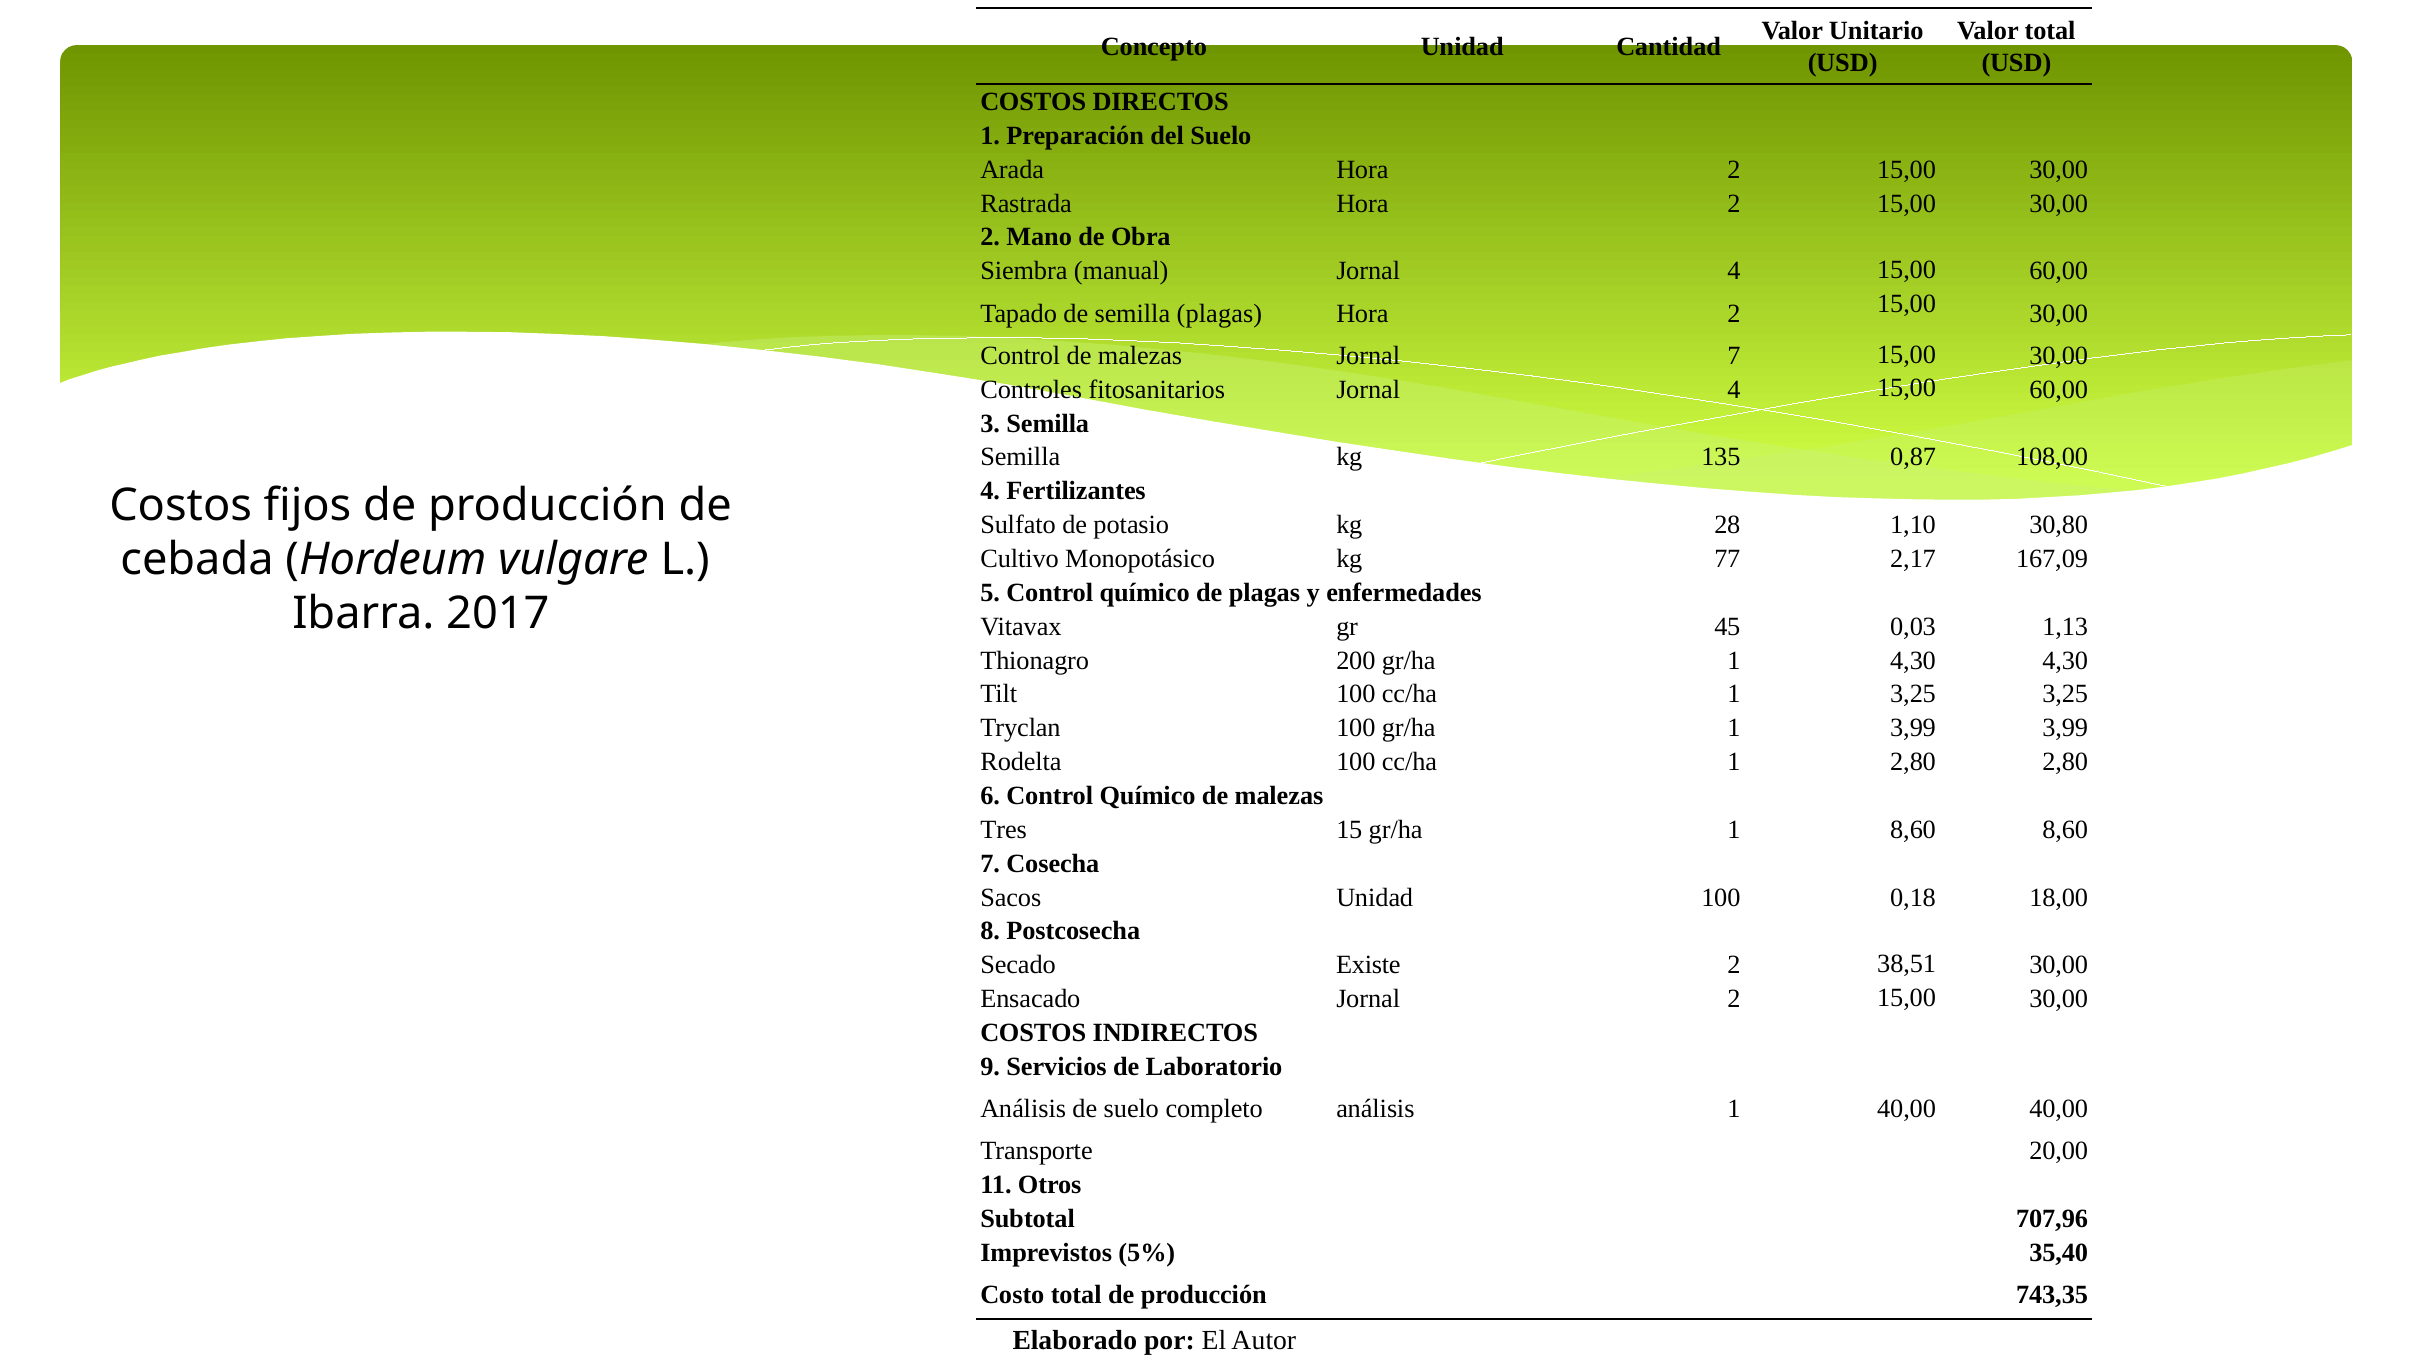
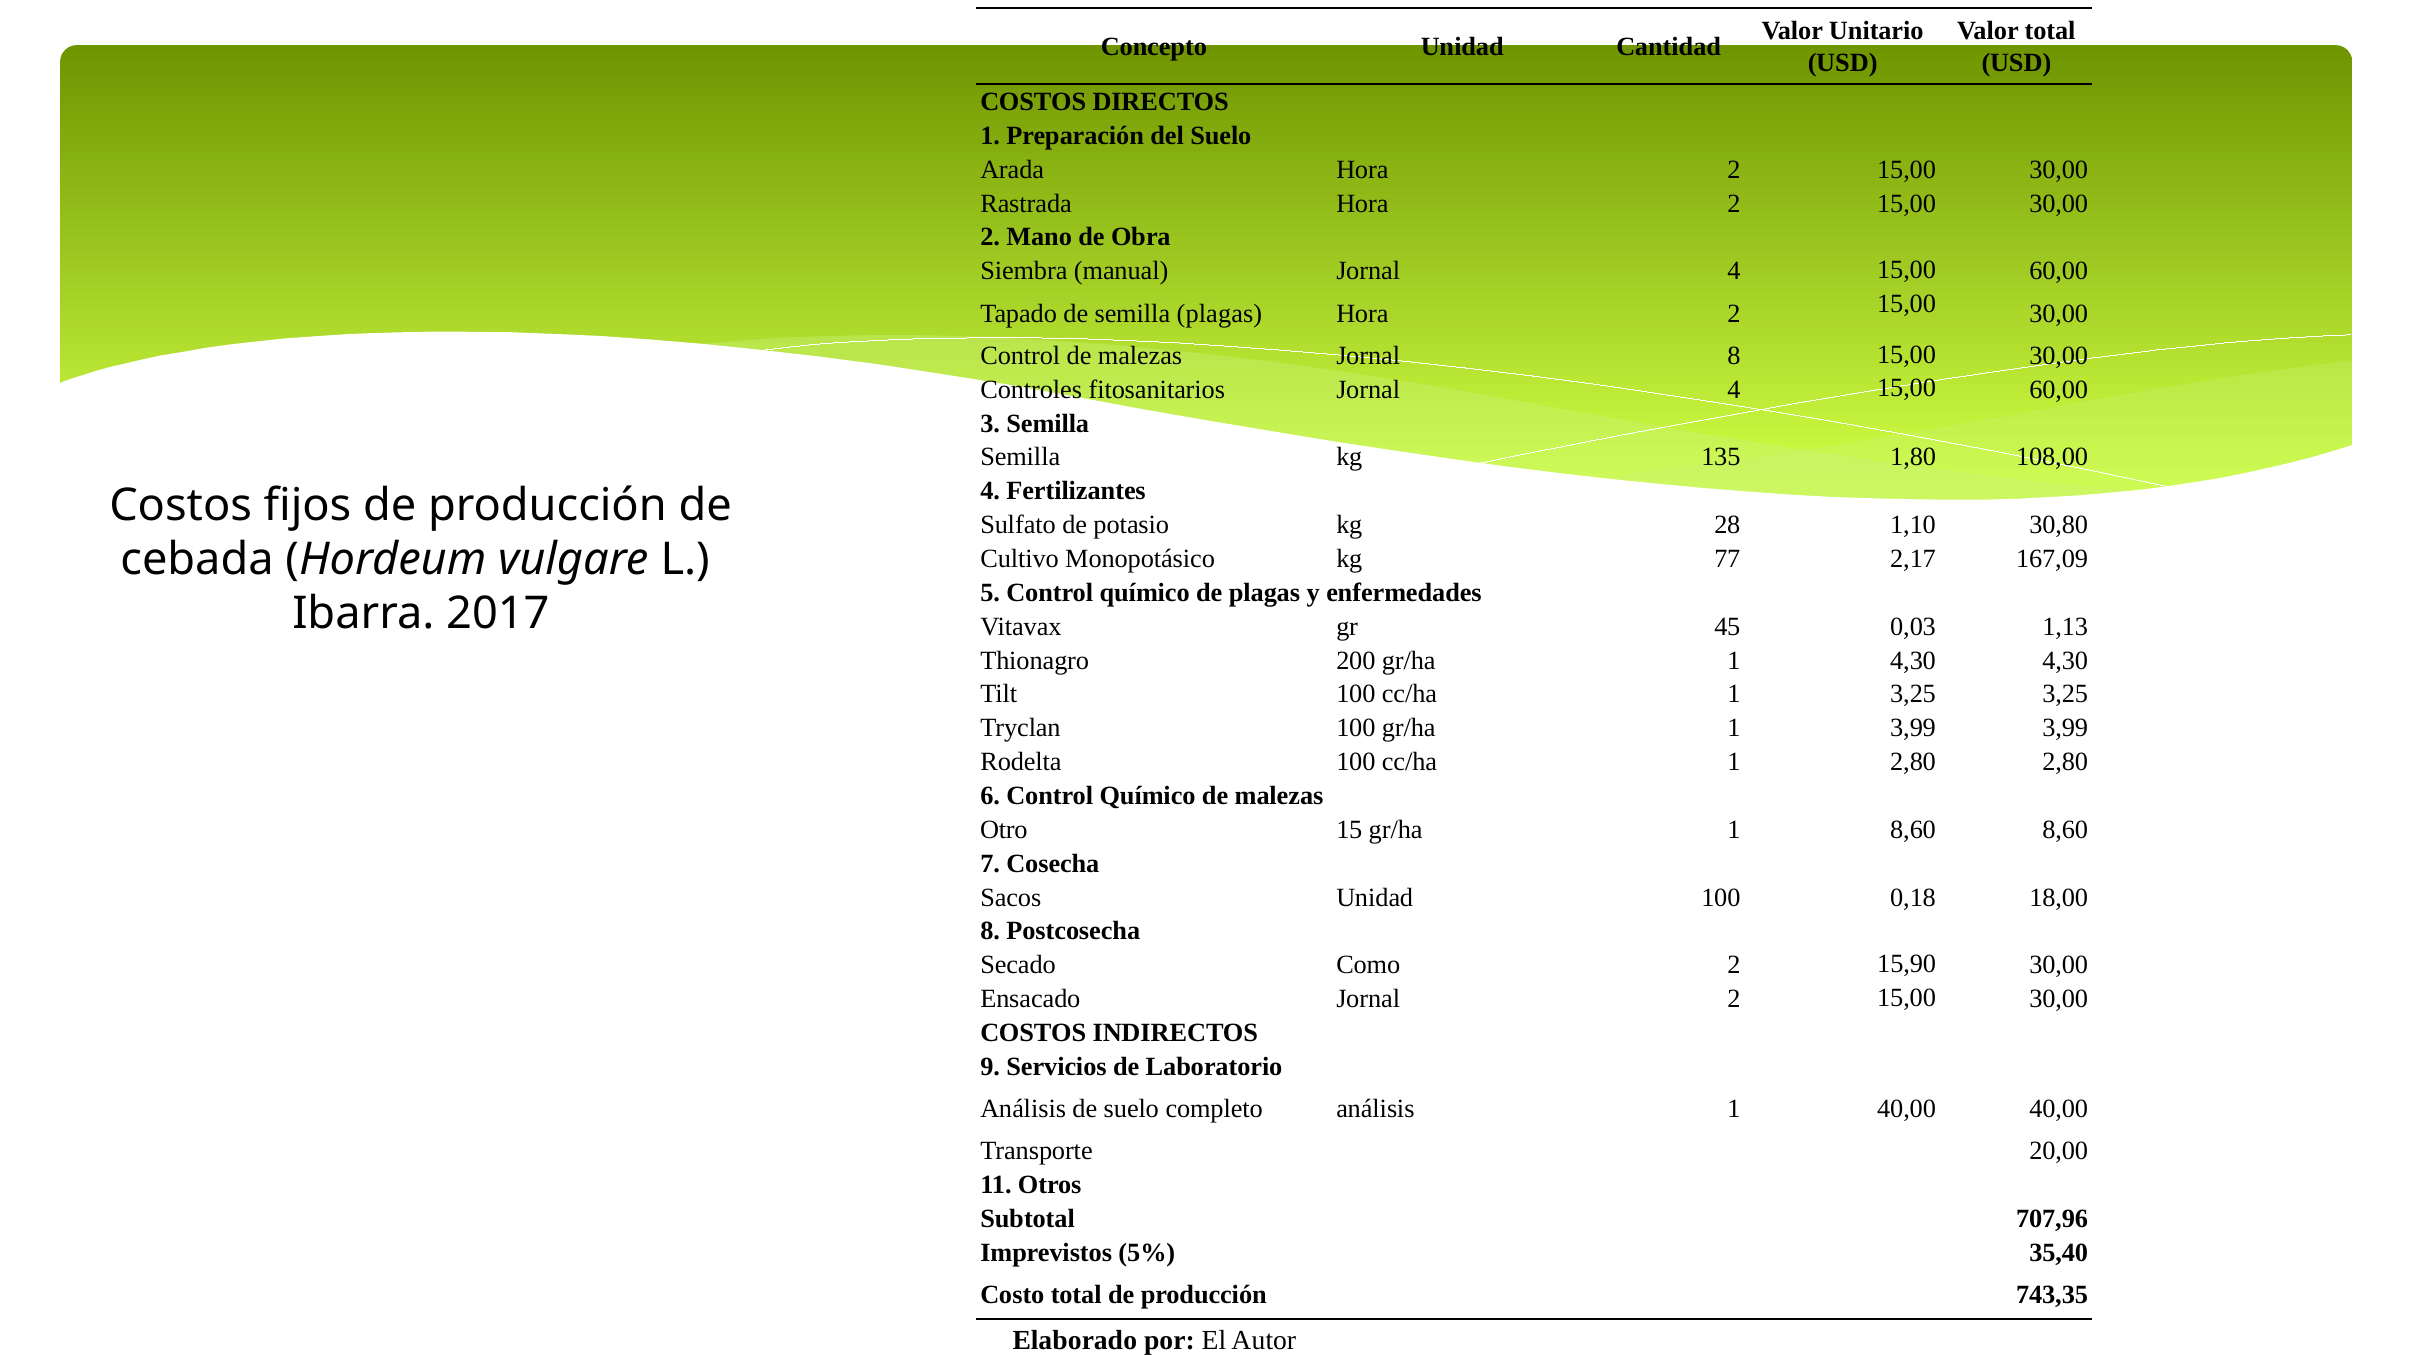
Jornal 7: 7 -> 8
0,87: 0,87 -> 1,80
Tres: Tres -> Otro
Existe: Existe -> Como
38,51: 38,51 -> 15,90
